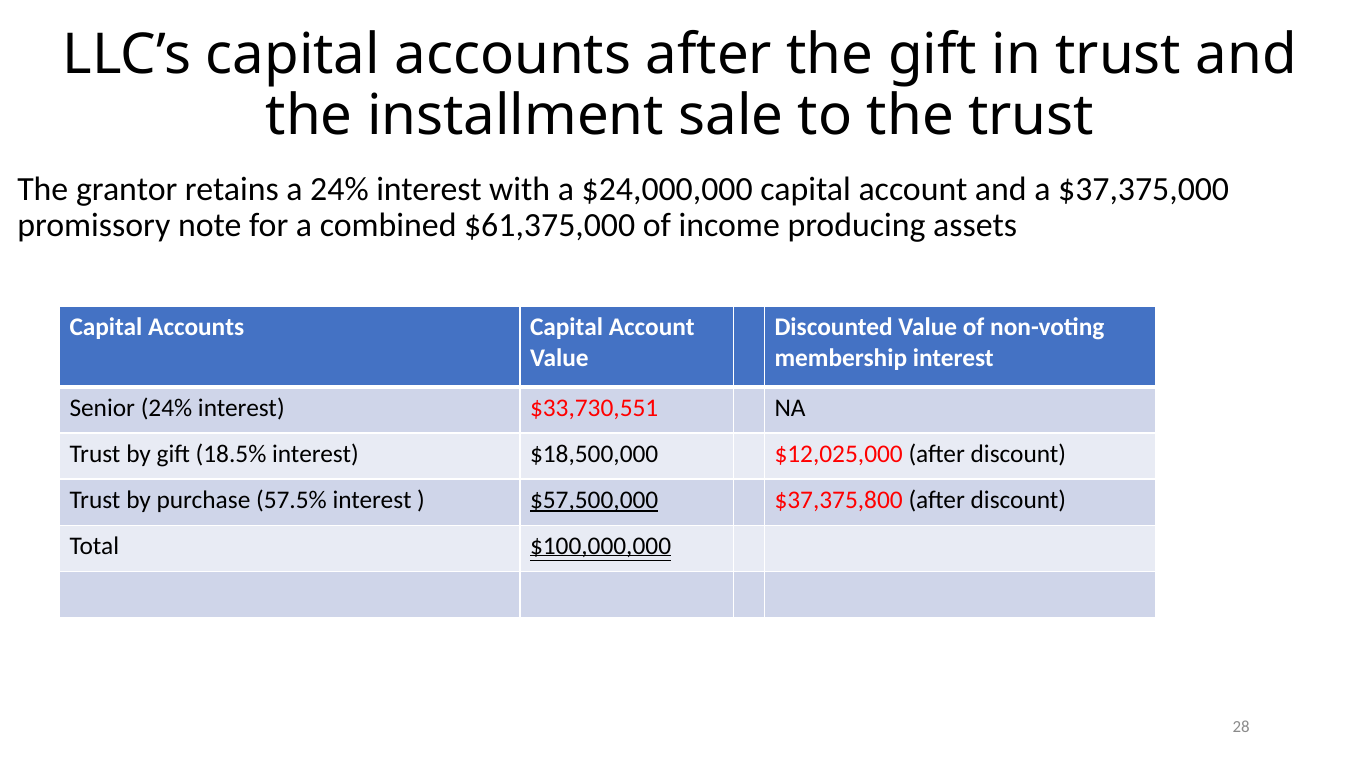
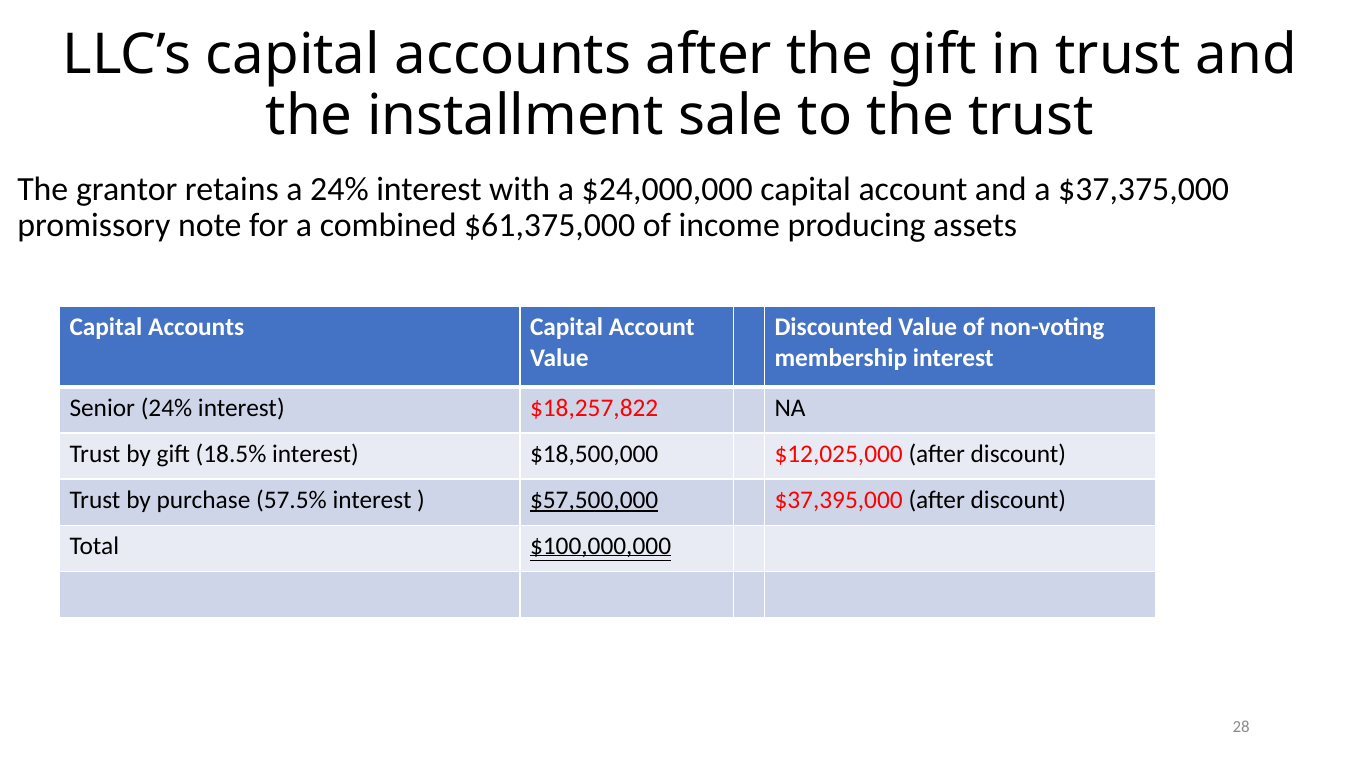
$33,730,551: $33,730,551 -> $18,257,822
$37,375,800: $37,375,800 -> $37,395,000
